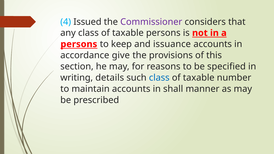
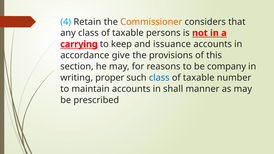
Issued: Issued -> Retain
Commissioner colour: purple -> orange
persons at (79, 44): persons -> carrying
specified: specified -> company
details: details -> proper
